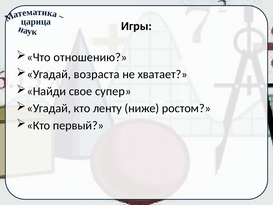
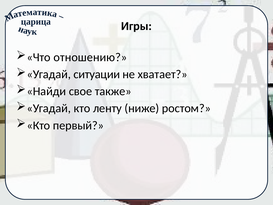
возраста: возраста -> ситуации
супер: супер -> также
